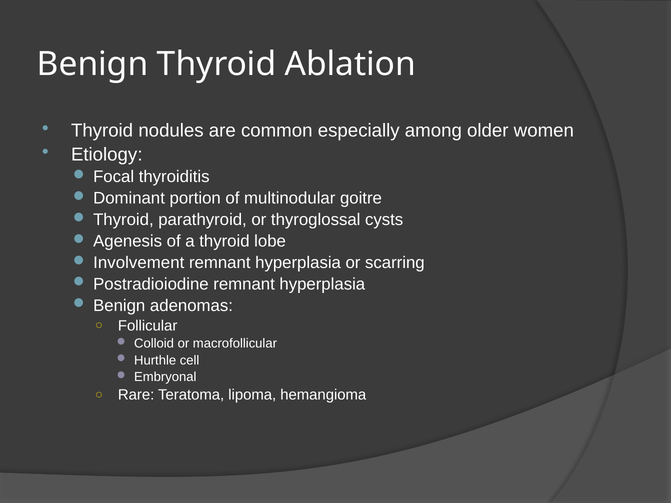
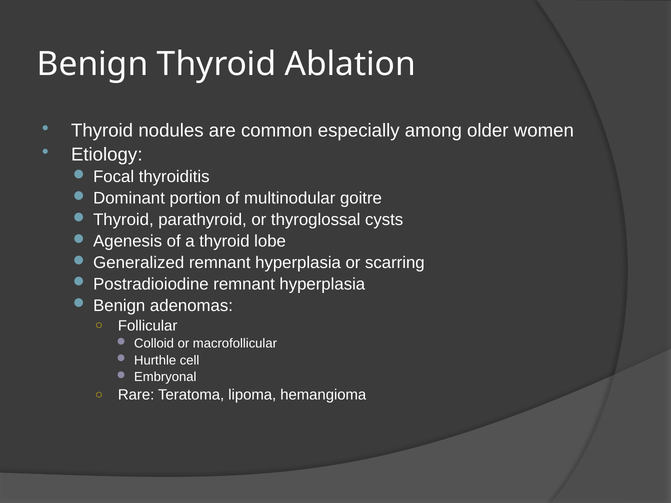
Involvement: Involvement -> Generalized
